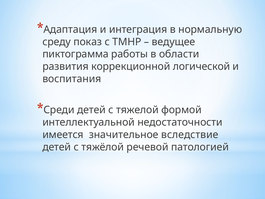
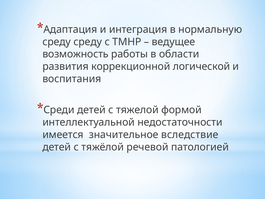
среду показ: показ -> среду
пиктограмма: пиктограмма -> возможность
